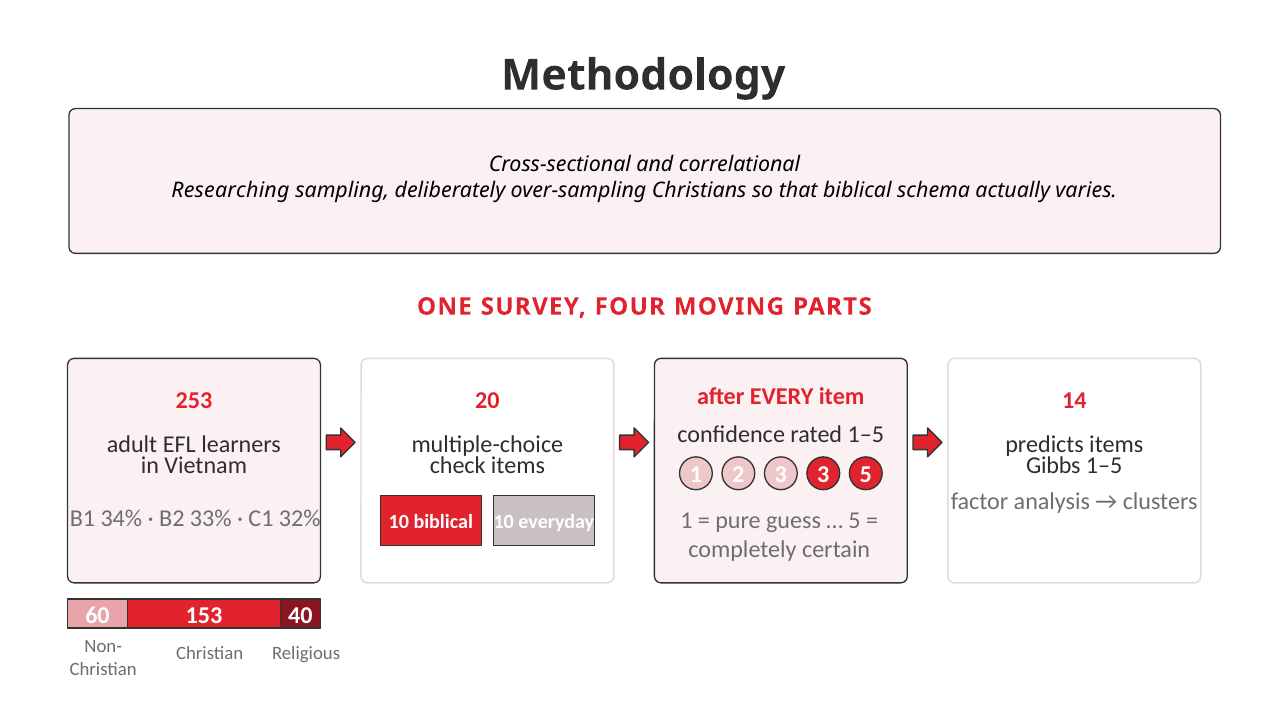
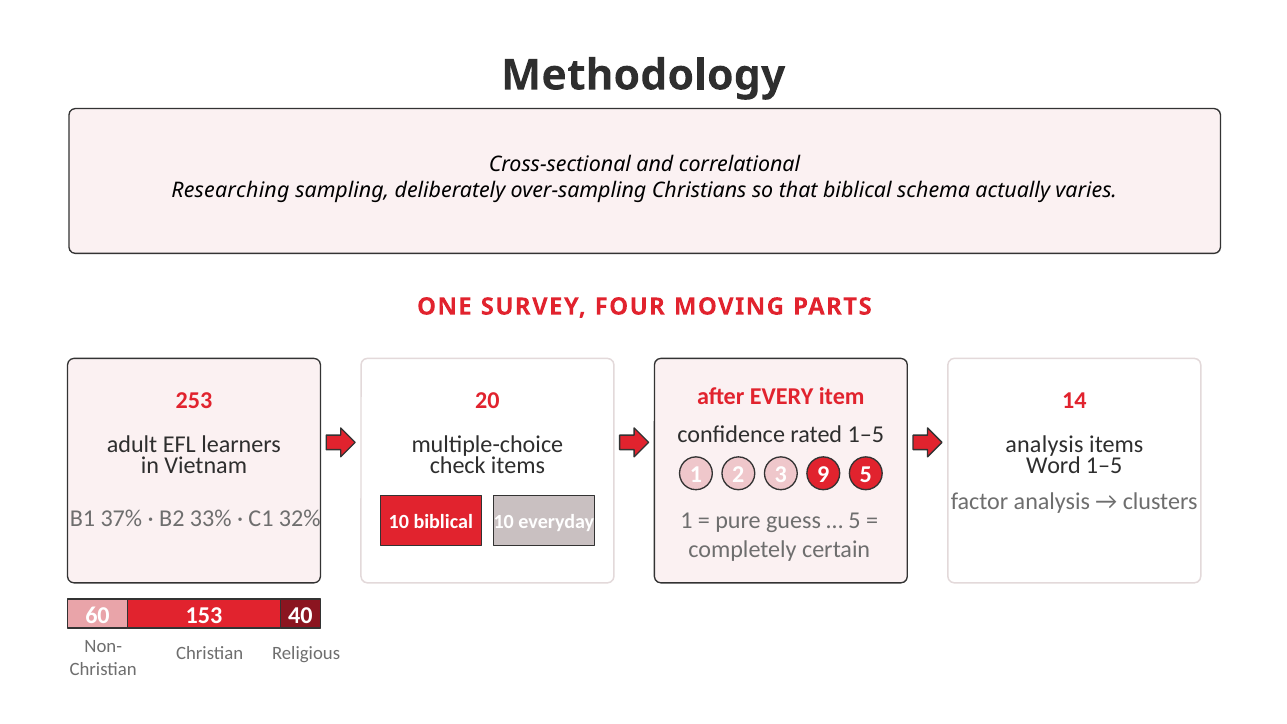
predicts at (1045, 445): predicts -> analysis
Gibbs: Gibbs -> Word
3 3: 3 -> 9
34%: 34% -> 37%
